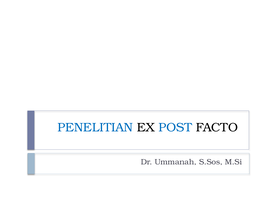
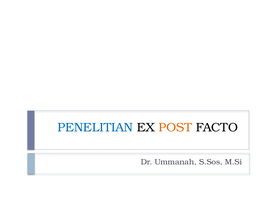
POST colour: blue -> orange
